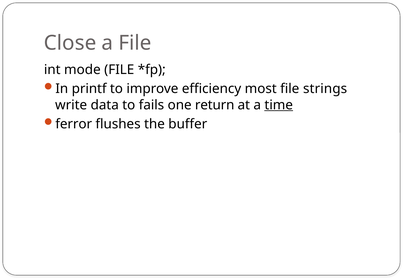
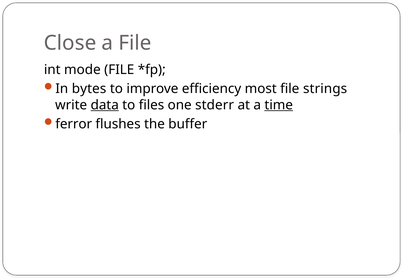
printf: printf -> bytes
data underline: none -> present
fails: fails -> files
return: return -> stderr
